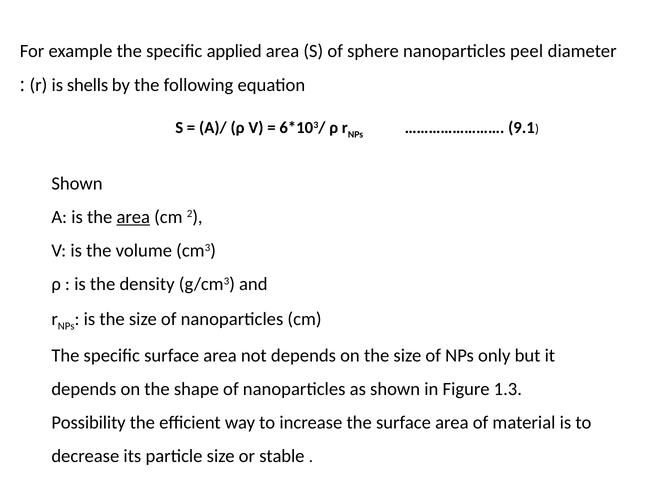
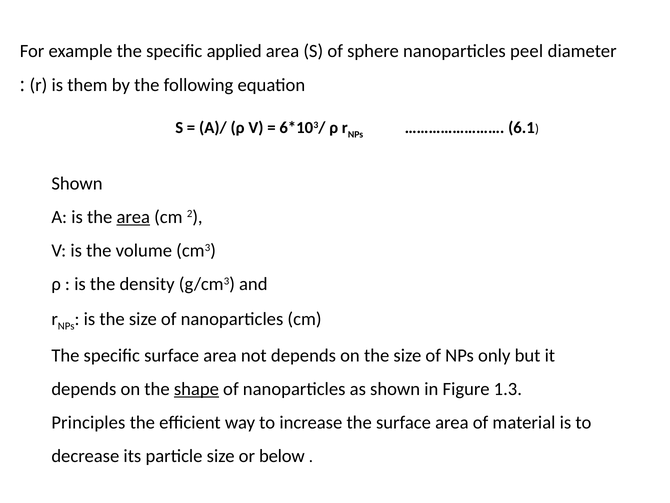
shells: shells -> them
9.1: 9.1 -> 6.1
shape underline: none -> present
Possibility: Possibility -> Principles
stable: stable -> below
